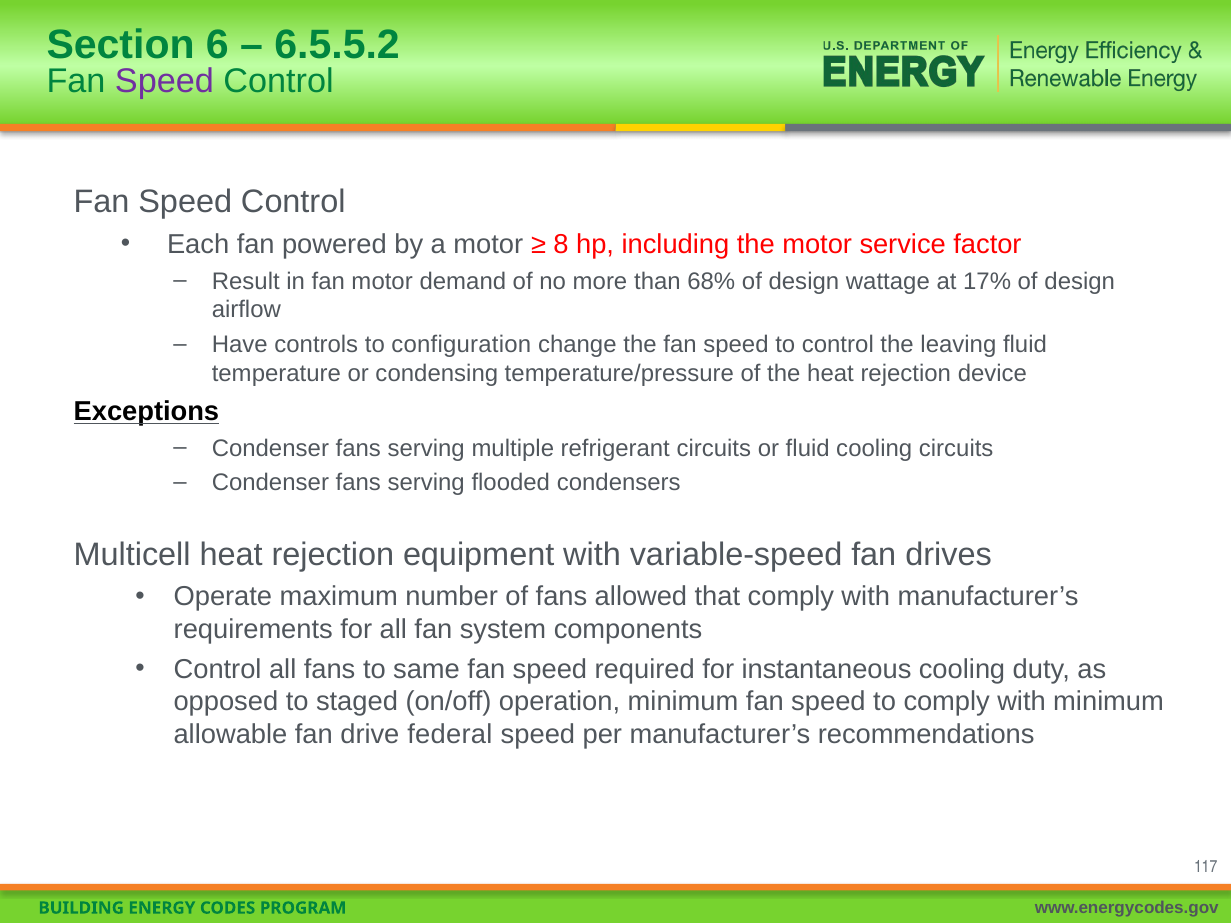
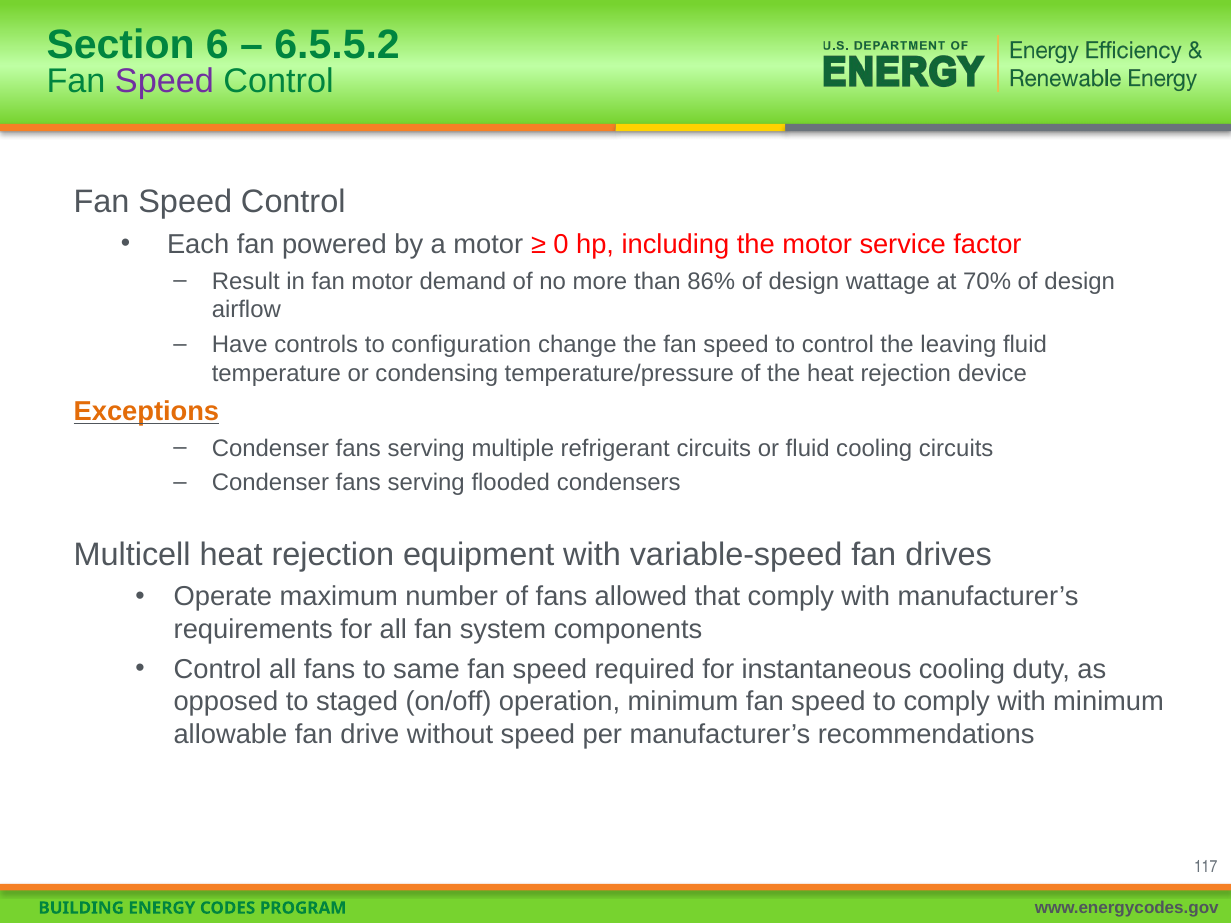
8: 8 -> 0
68%: 68% -> 86%
17%: 17% -> 70%
Exceptions colour: black -> orange
federal: federal -> without
